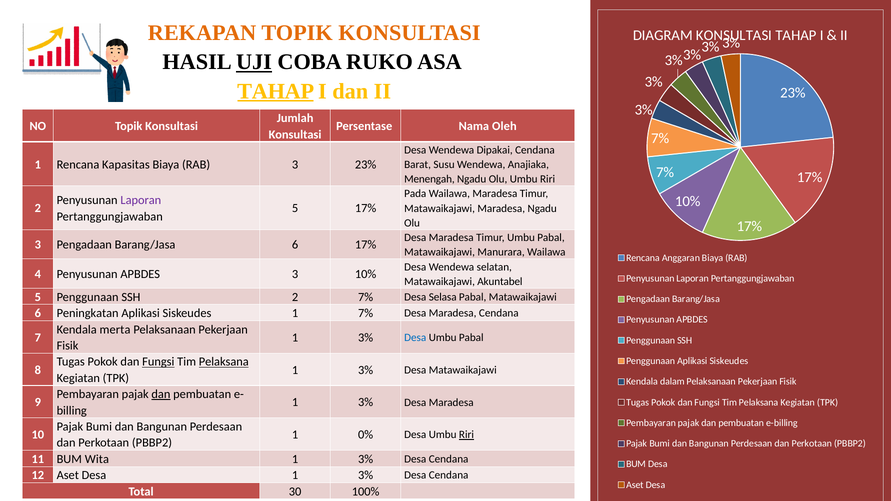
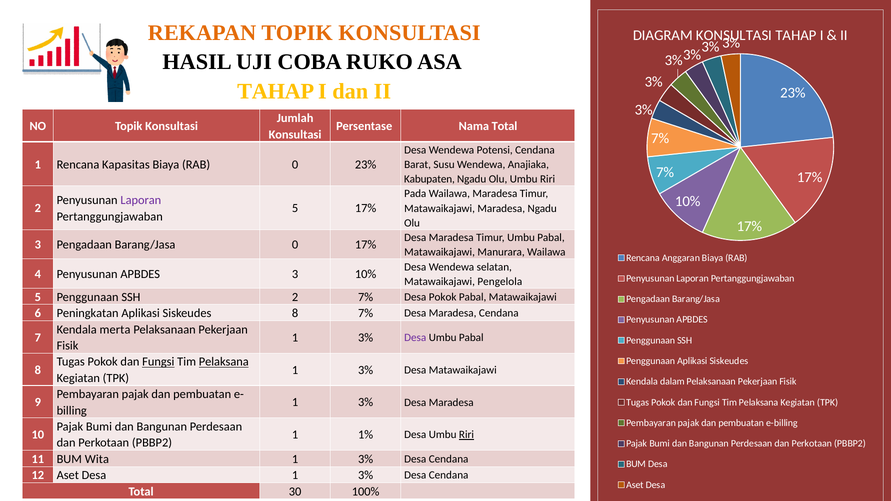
UJI underline: present -> none
TAHAP at (276, 91) underline: present -> none
Nama Oleh: Oleh -> Total
Dipakai: Dipakai -> Potensi
RAB 3: 3 -> 0
Menengah: Menengah -> Kabupaten
Barang/Jasa 6: 6 -> 0
Akuntabel: Akuntabel -> Pengelola
Desa Selasa: Selasa -> Pokok
Siskeudes 1: 1 -> 8
Desa at (415, 338) colour: blue -> purple
dan at (161, 394) underline: present -> none
0%: 0% -> 1%
